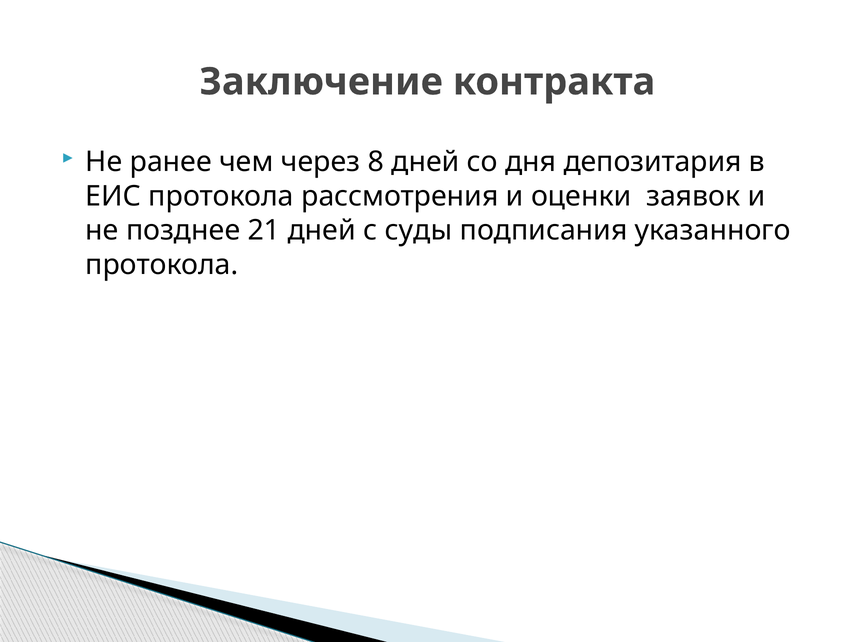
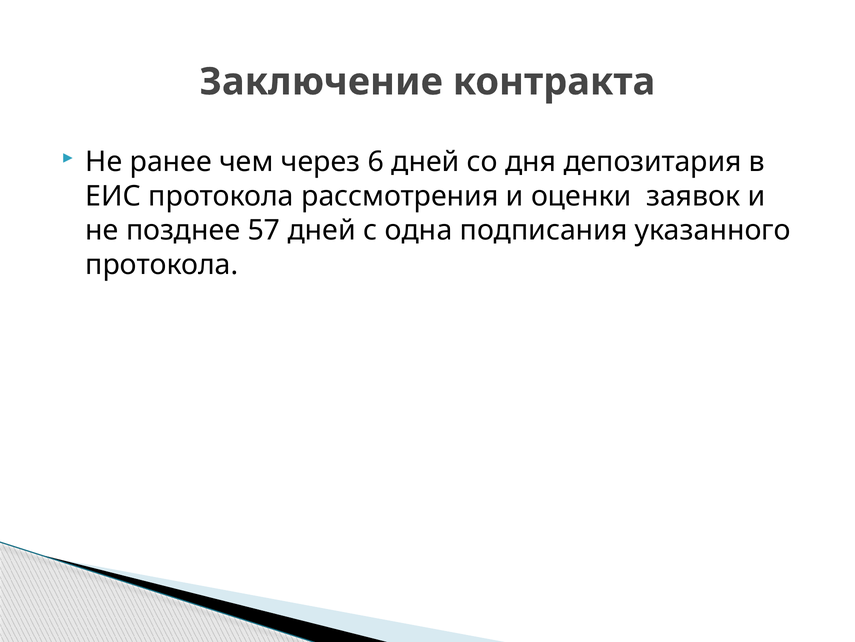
8: 8 -> 6
21: 21 -> 57
суды: суды -> одна
